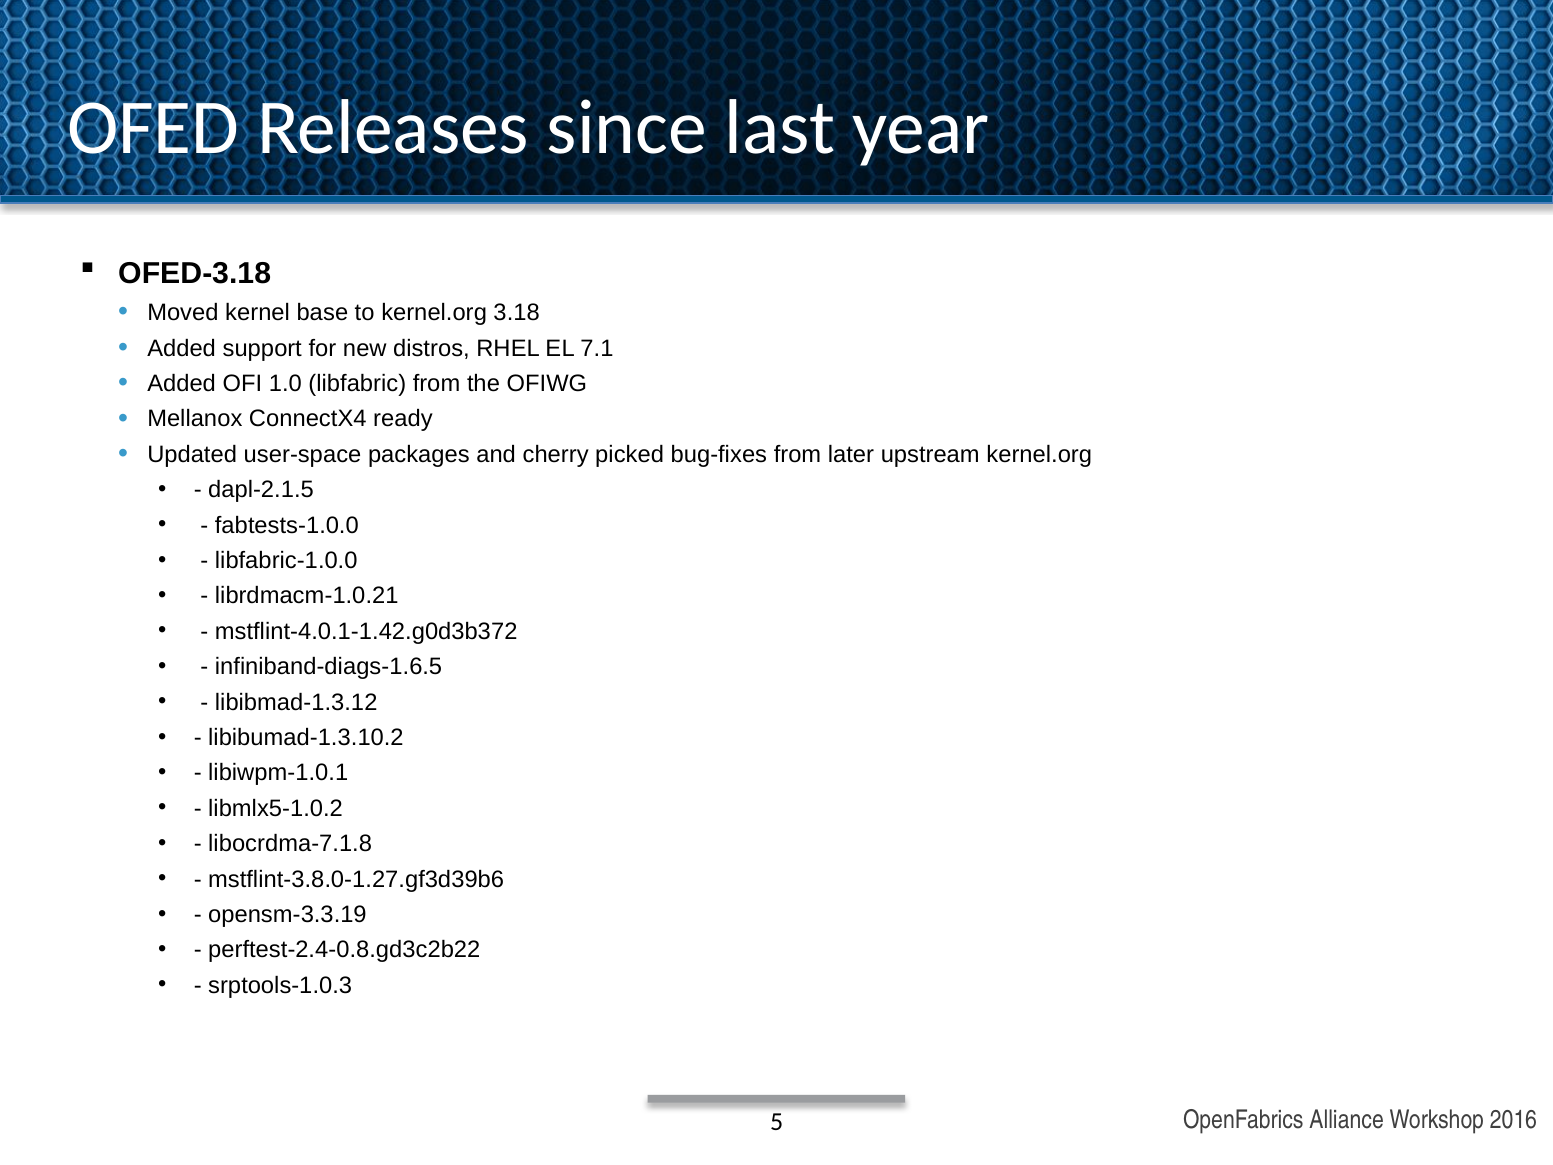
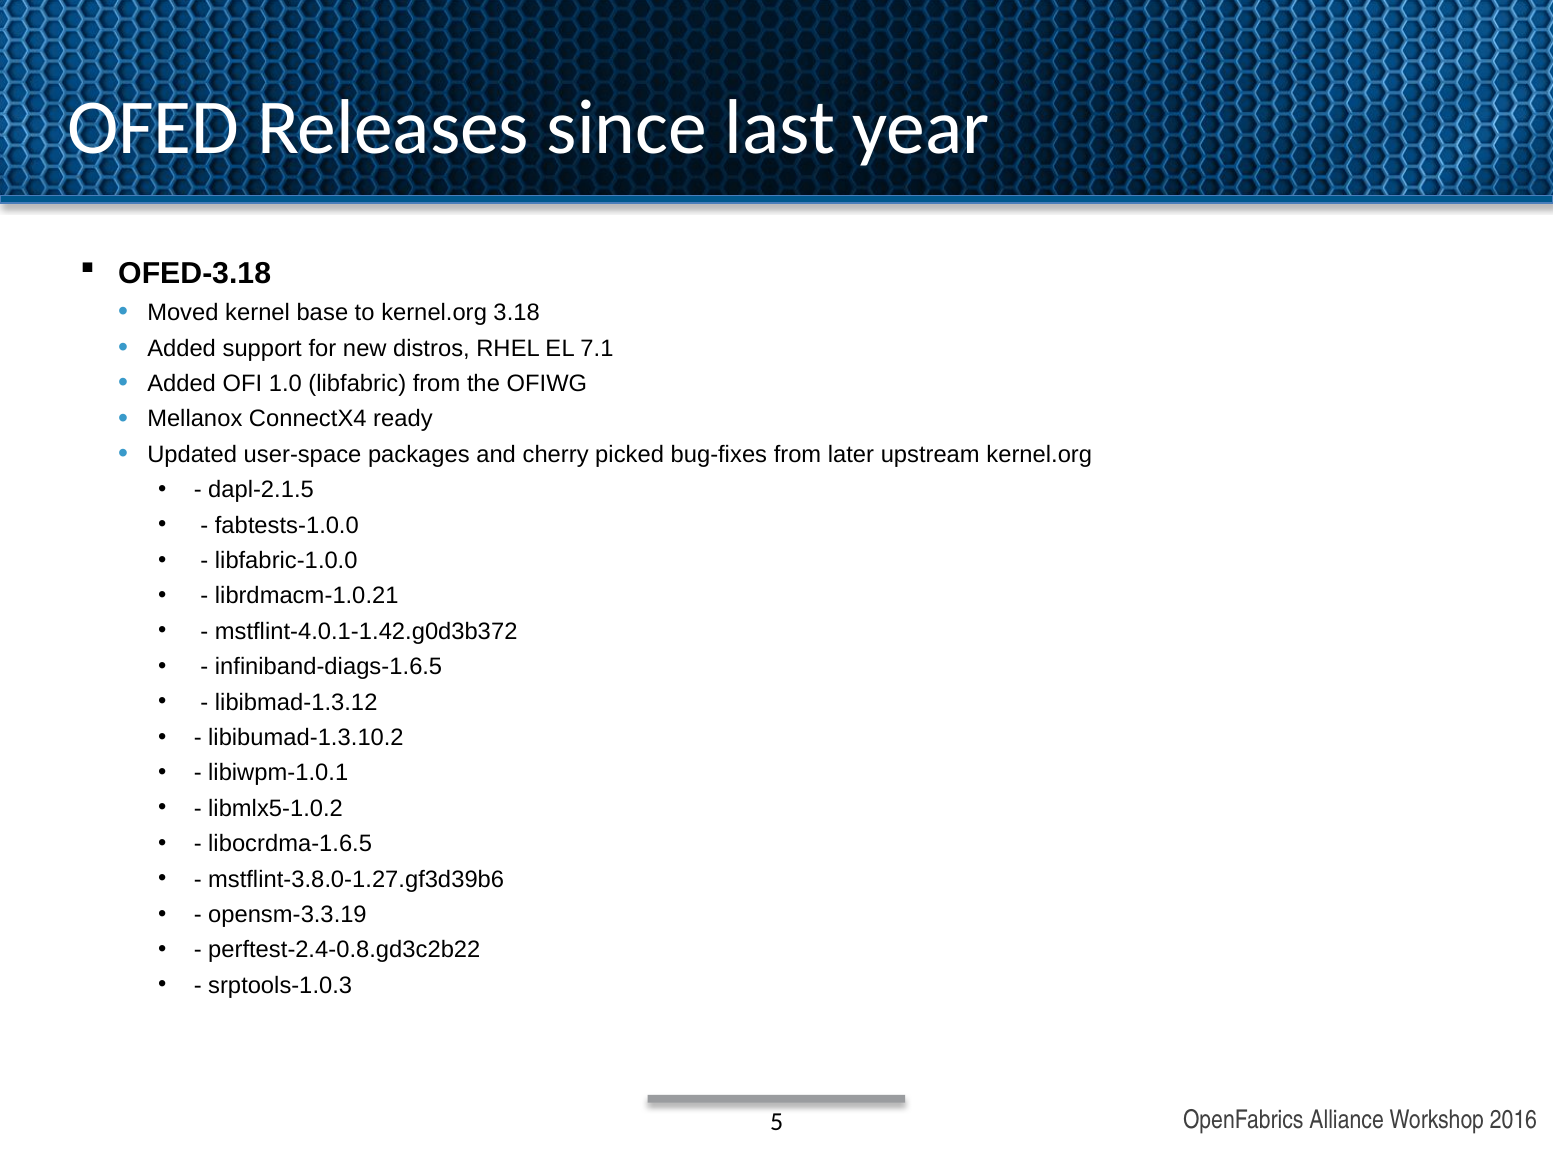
libocrdma-7.1.8: libocrdma-7.1.8 -> libocrdma-1.6.5
